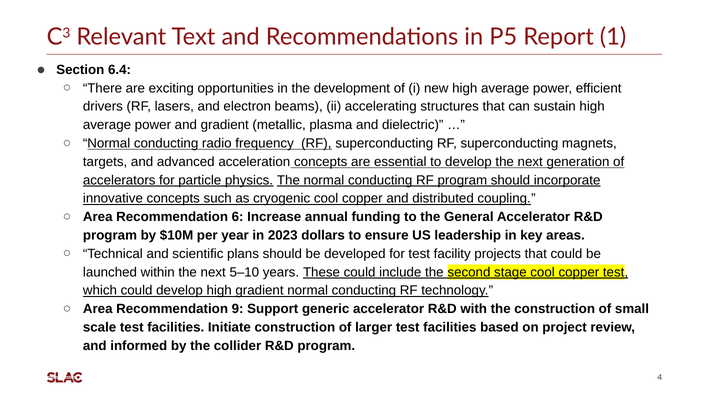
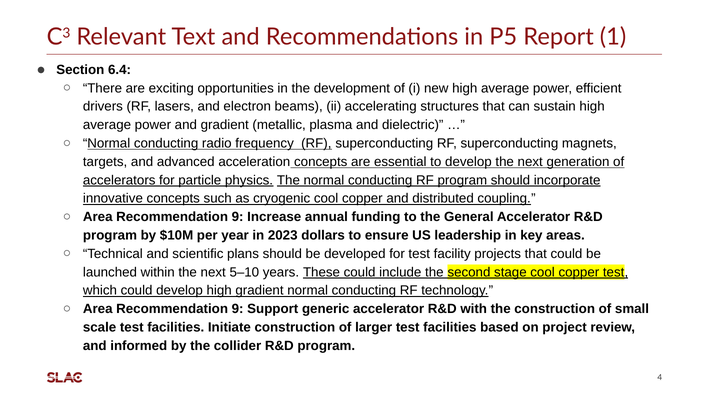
6 at (238, 217): 6 -> 9
